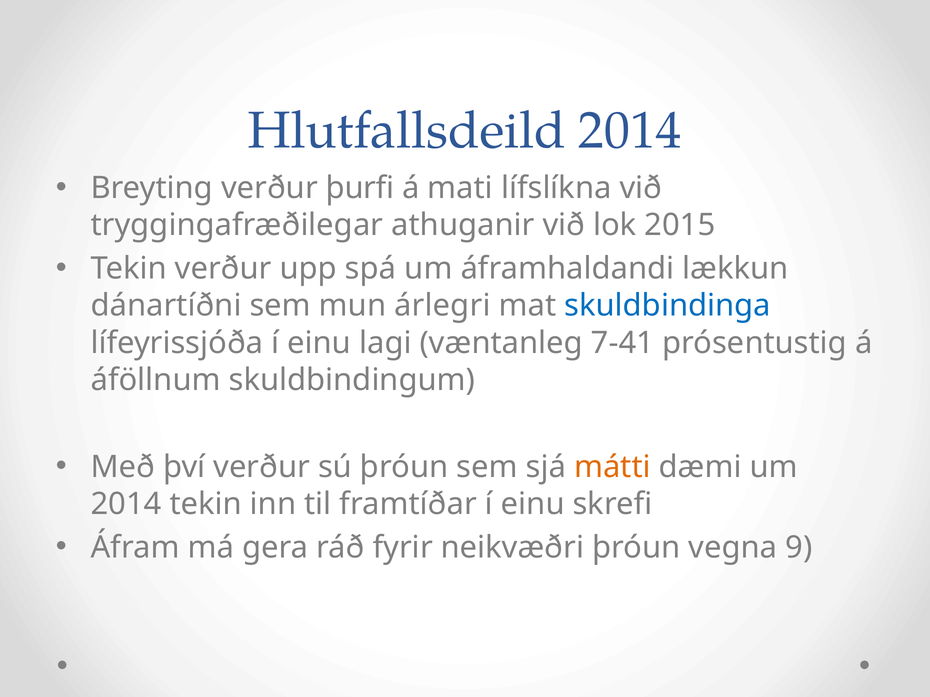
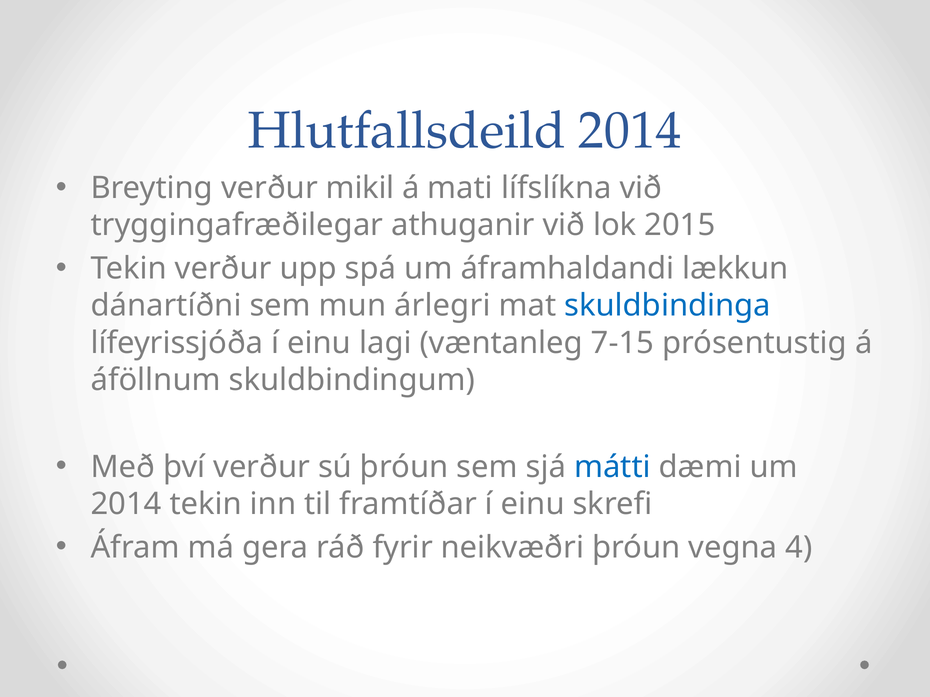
þurfi: þurfi -> mikil
7-41: 7-41 -> 7-15
mátti colour: orange -> blue
9: 9 -> 4
